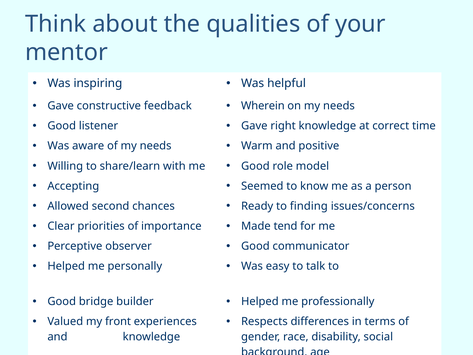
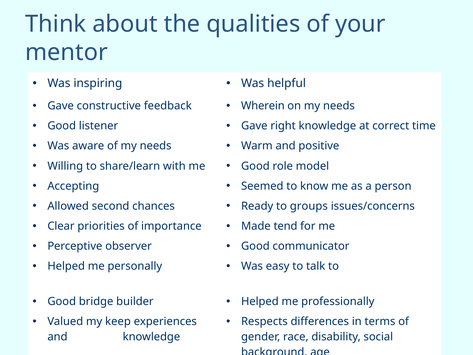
finding: finding -> groups
front: front -> keep
